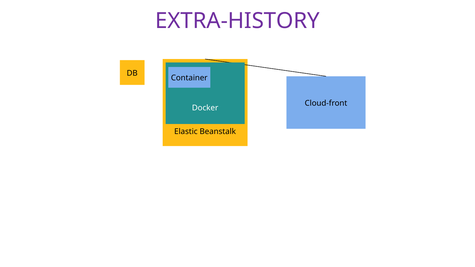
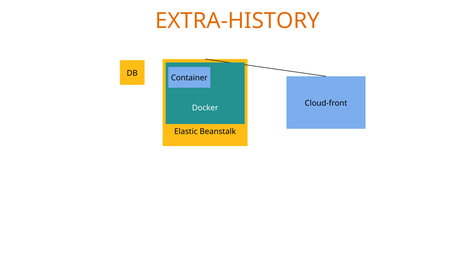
EXTRA-HISTORY colour: purple -> orange
